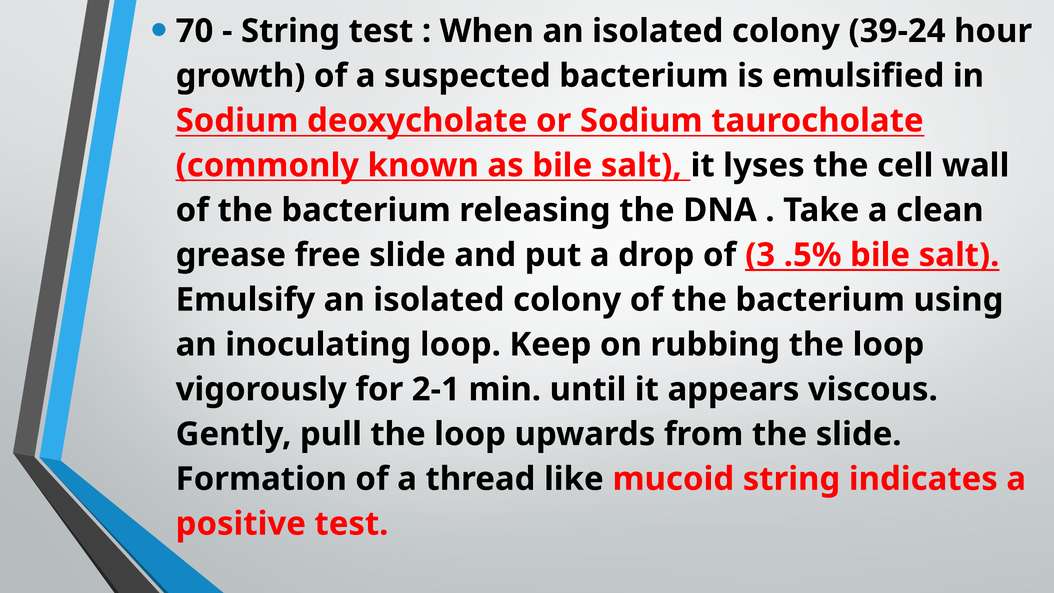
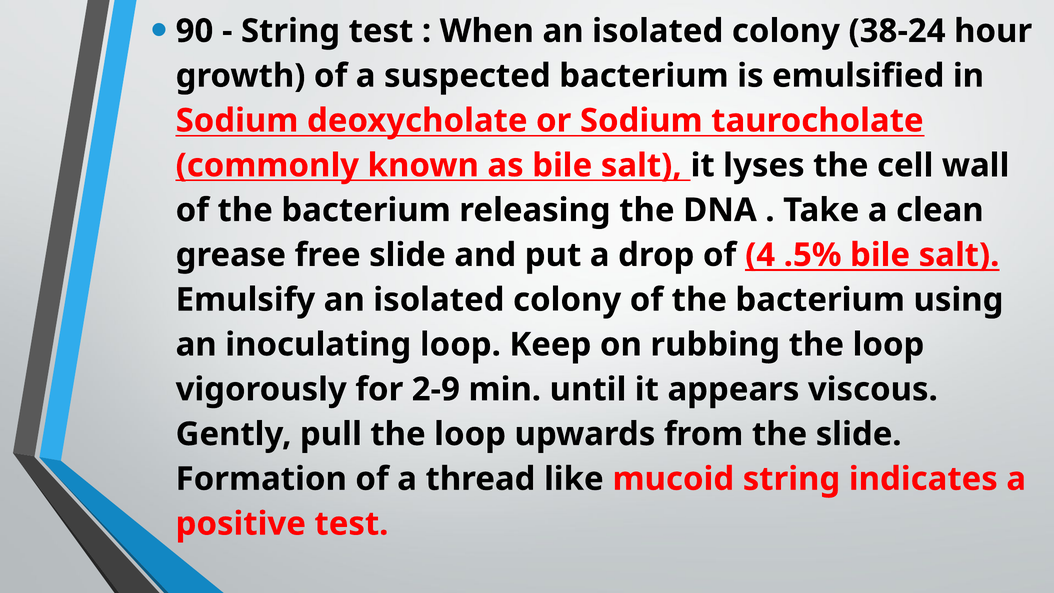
70: 70 -> 90
39-24: 39-24 -> 38-24
3: 3 -> 4
2-1: 2-1 -> 2-9
